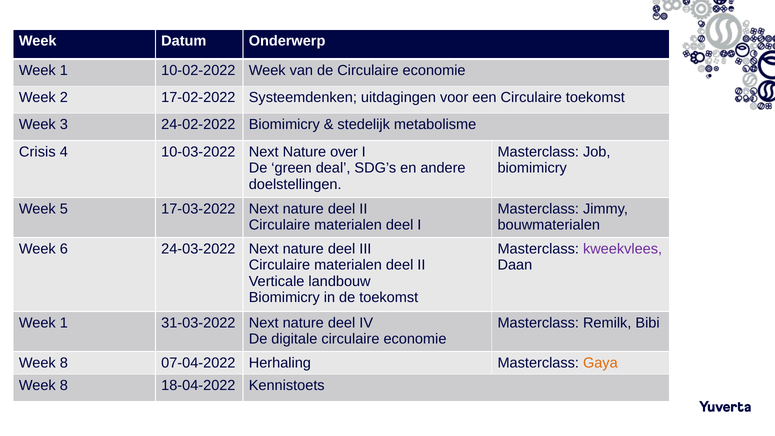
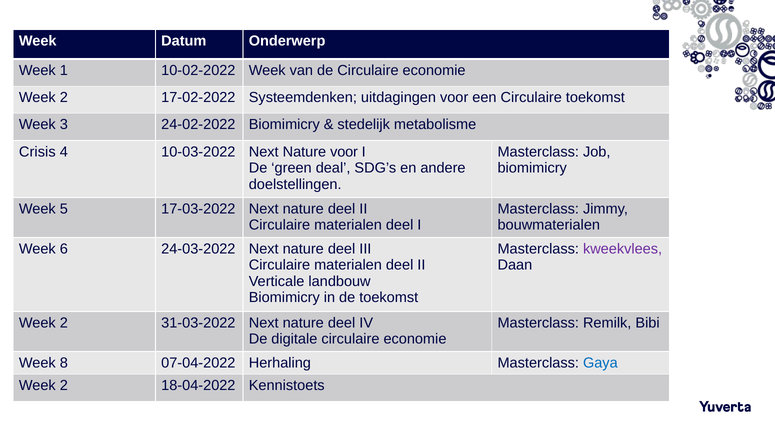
Nature over: over -> voor
1 at (64, 323): 1 -> 2
Gaya colour: orange -> blue
8 at (64, 386): 8 -> 2
